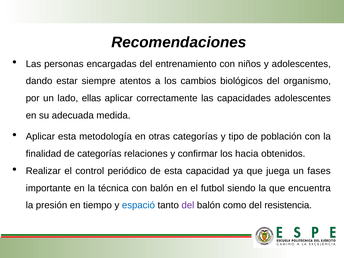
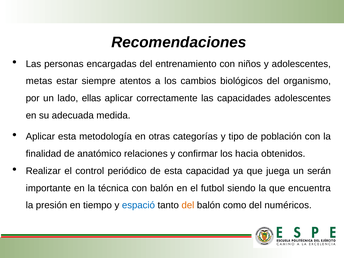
dando: dando -> metas
de categorías: categorías -> anatómico
fases: fases -> serán
del at (188, 205) colour: purple -> orange
resistencia: resistencia -> numéricos
